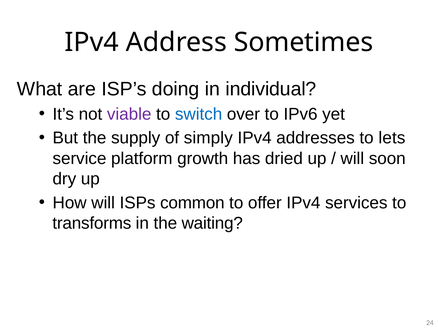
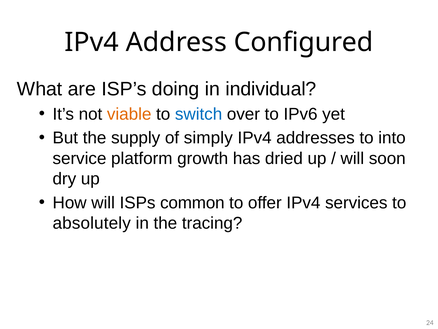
Sometimes: Sometimes -> Configured
viable colour: purple -> orange
lets: lets -> into
transforms: transforms -> absolutely
waiting: waiting -> tracing
